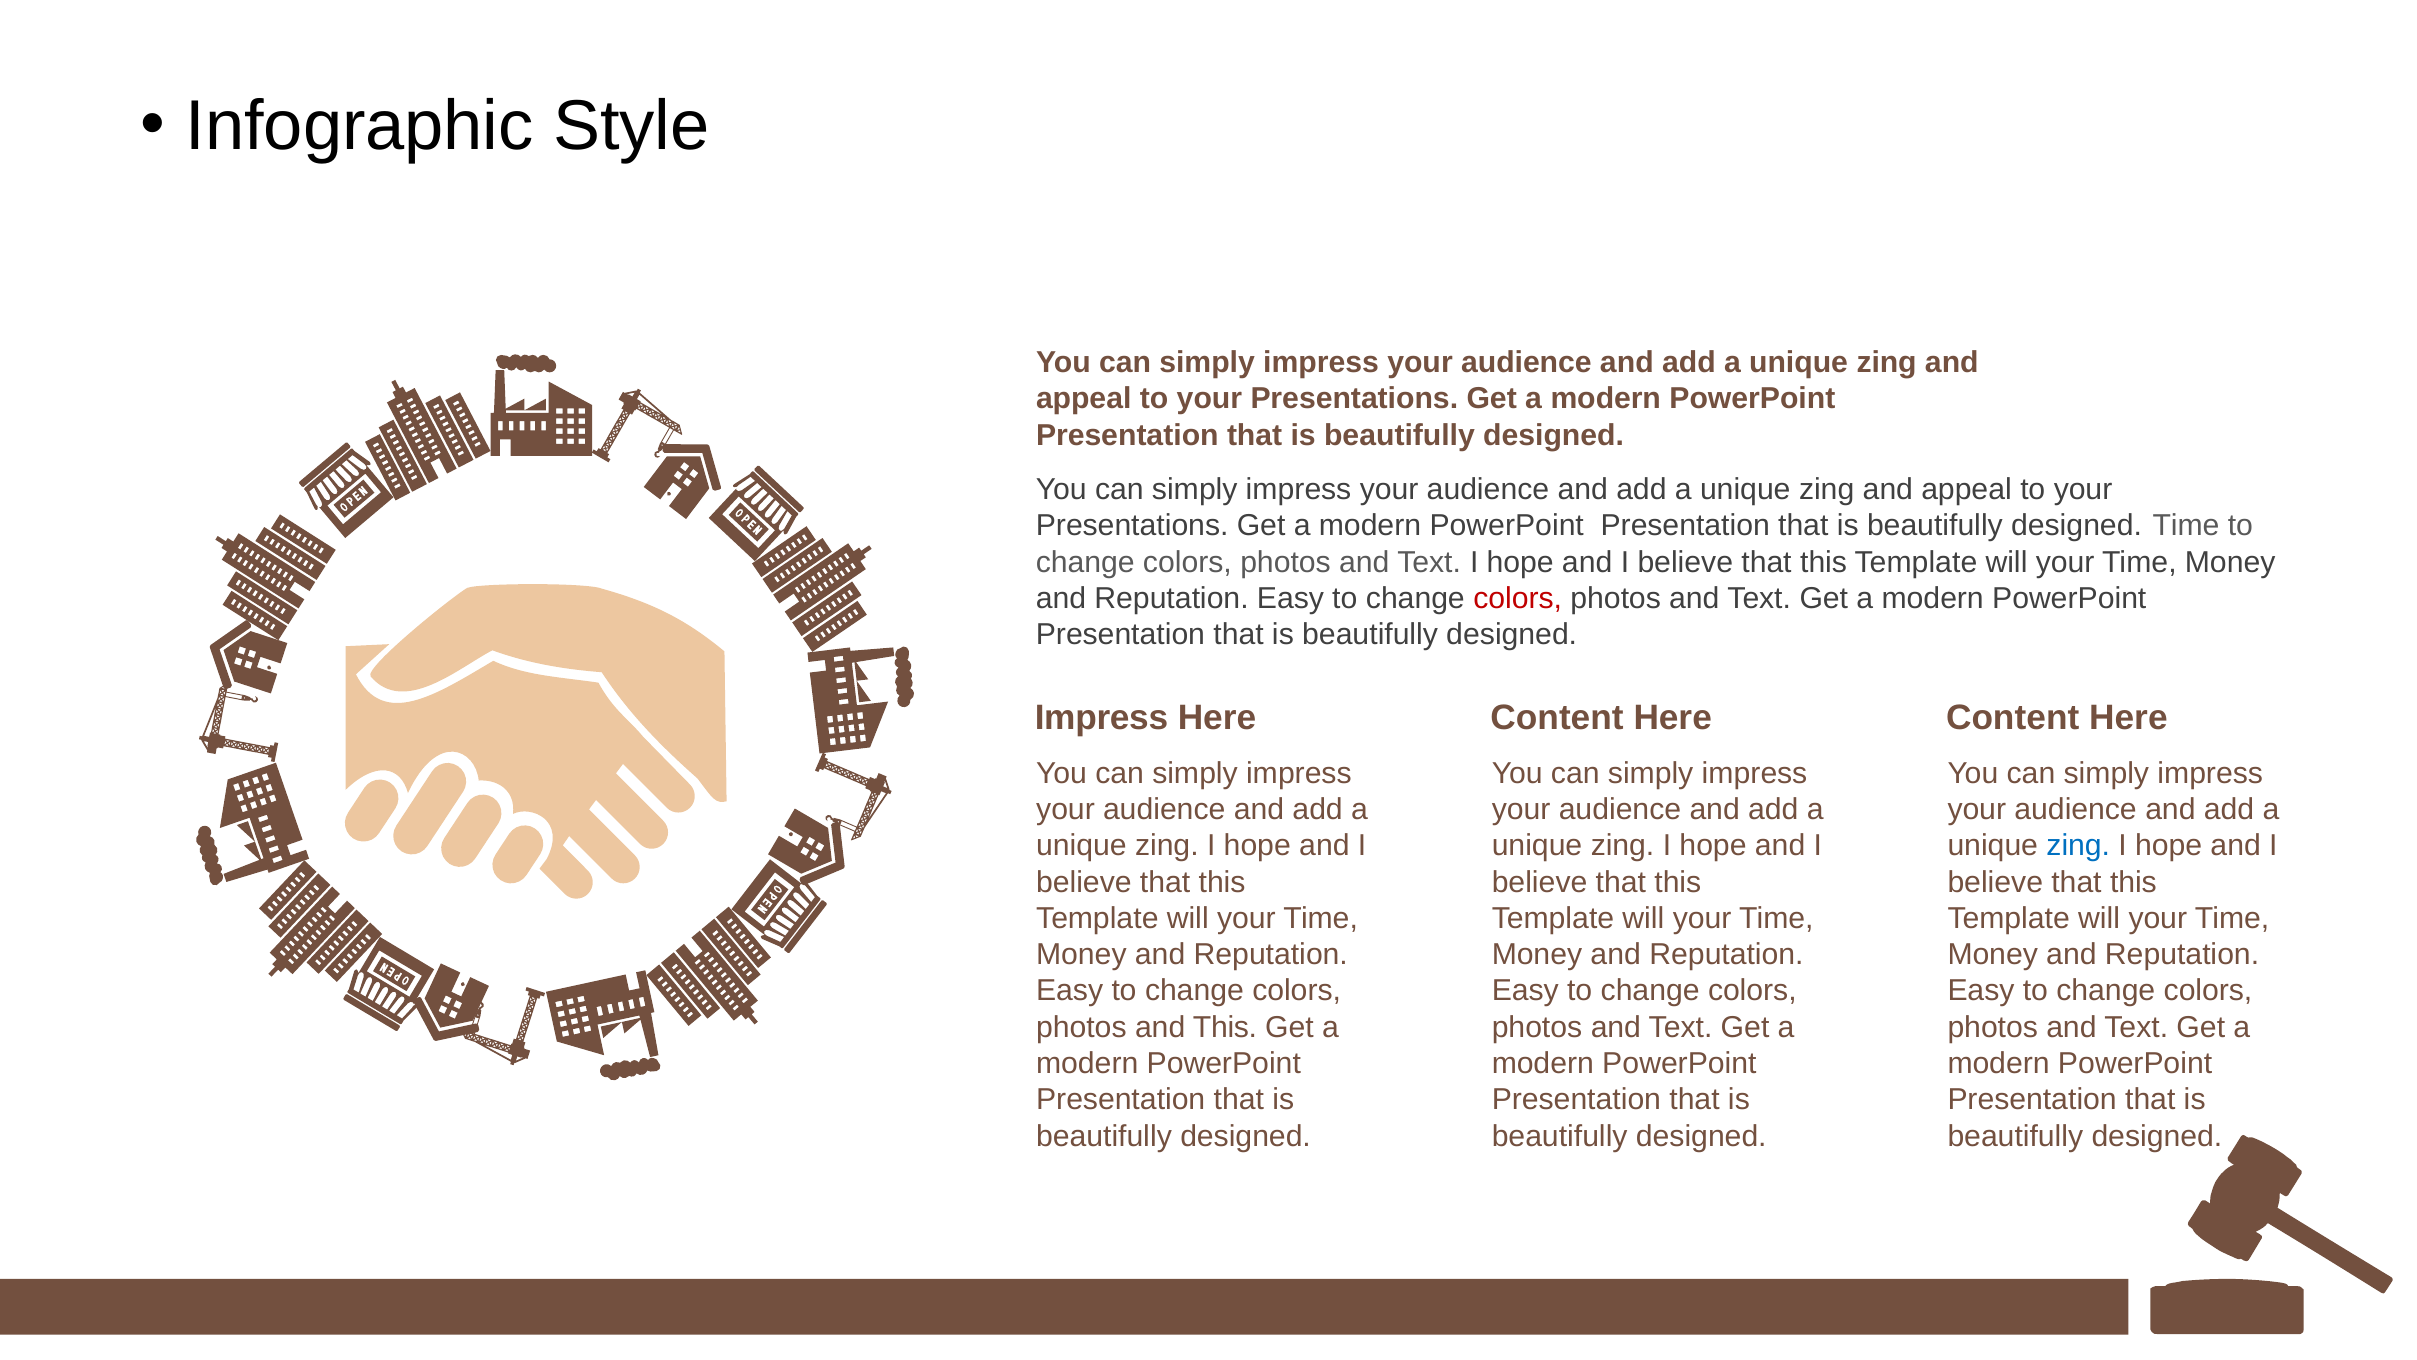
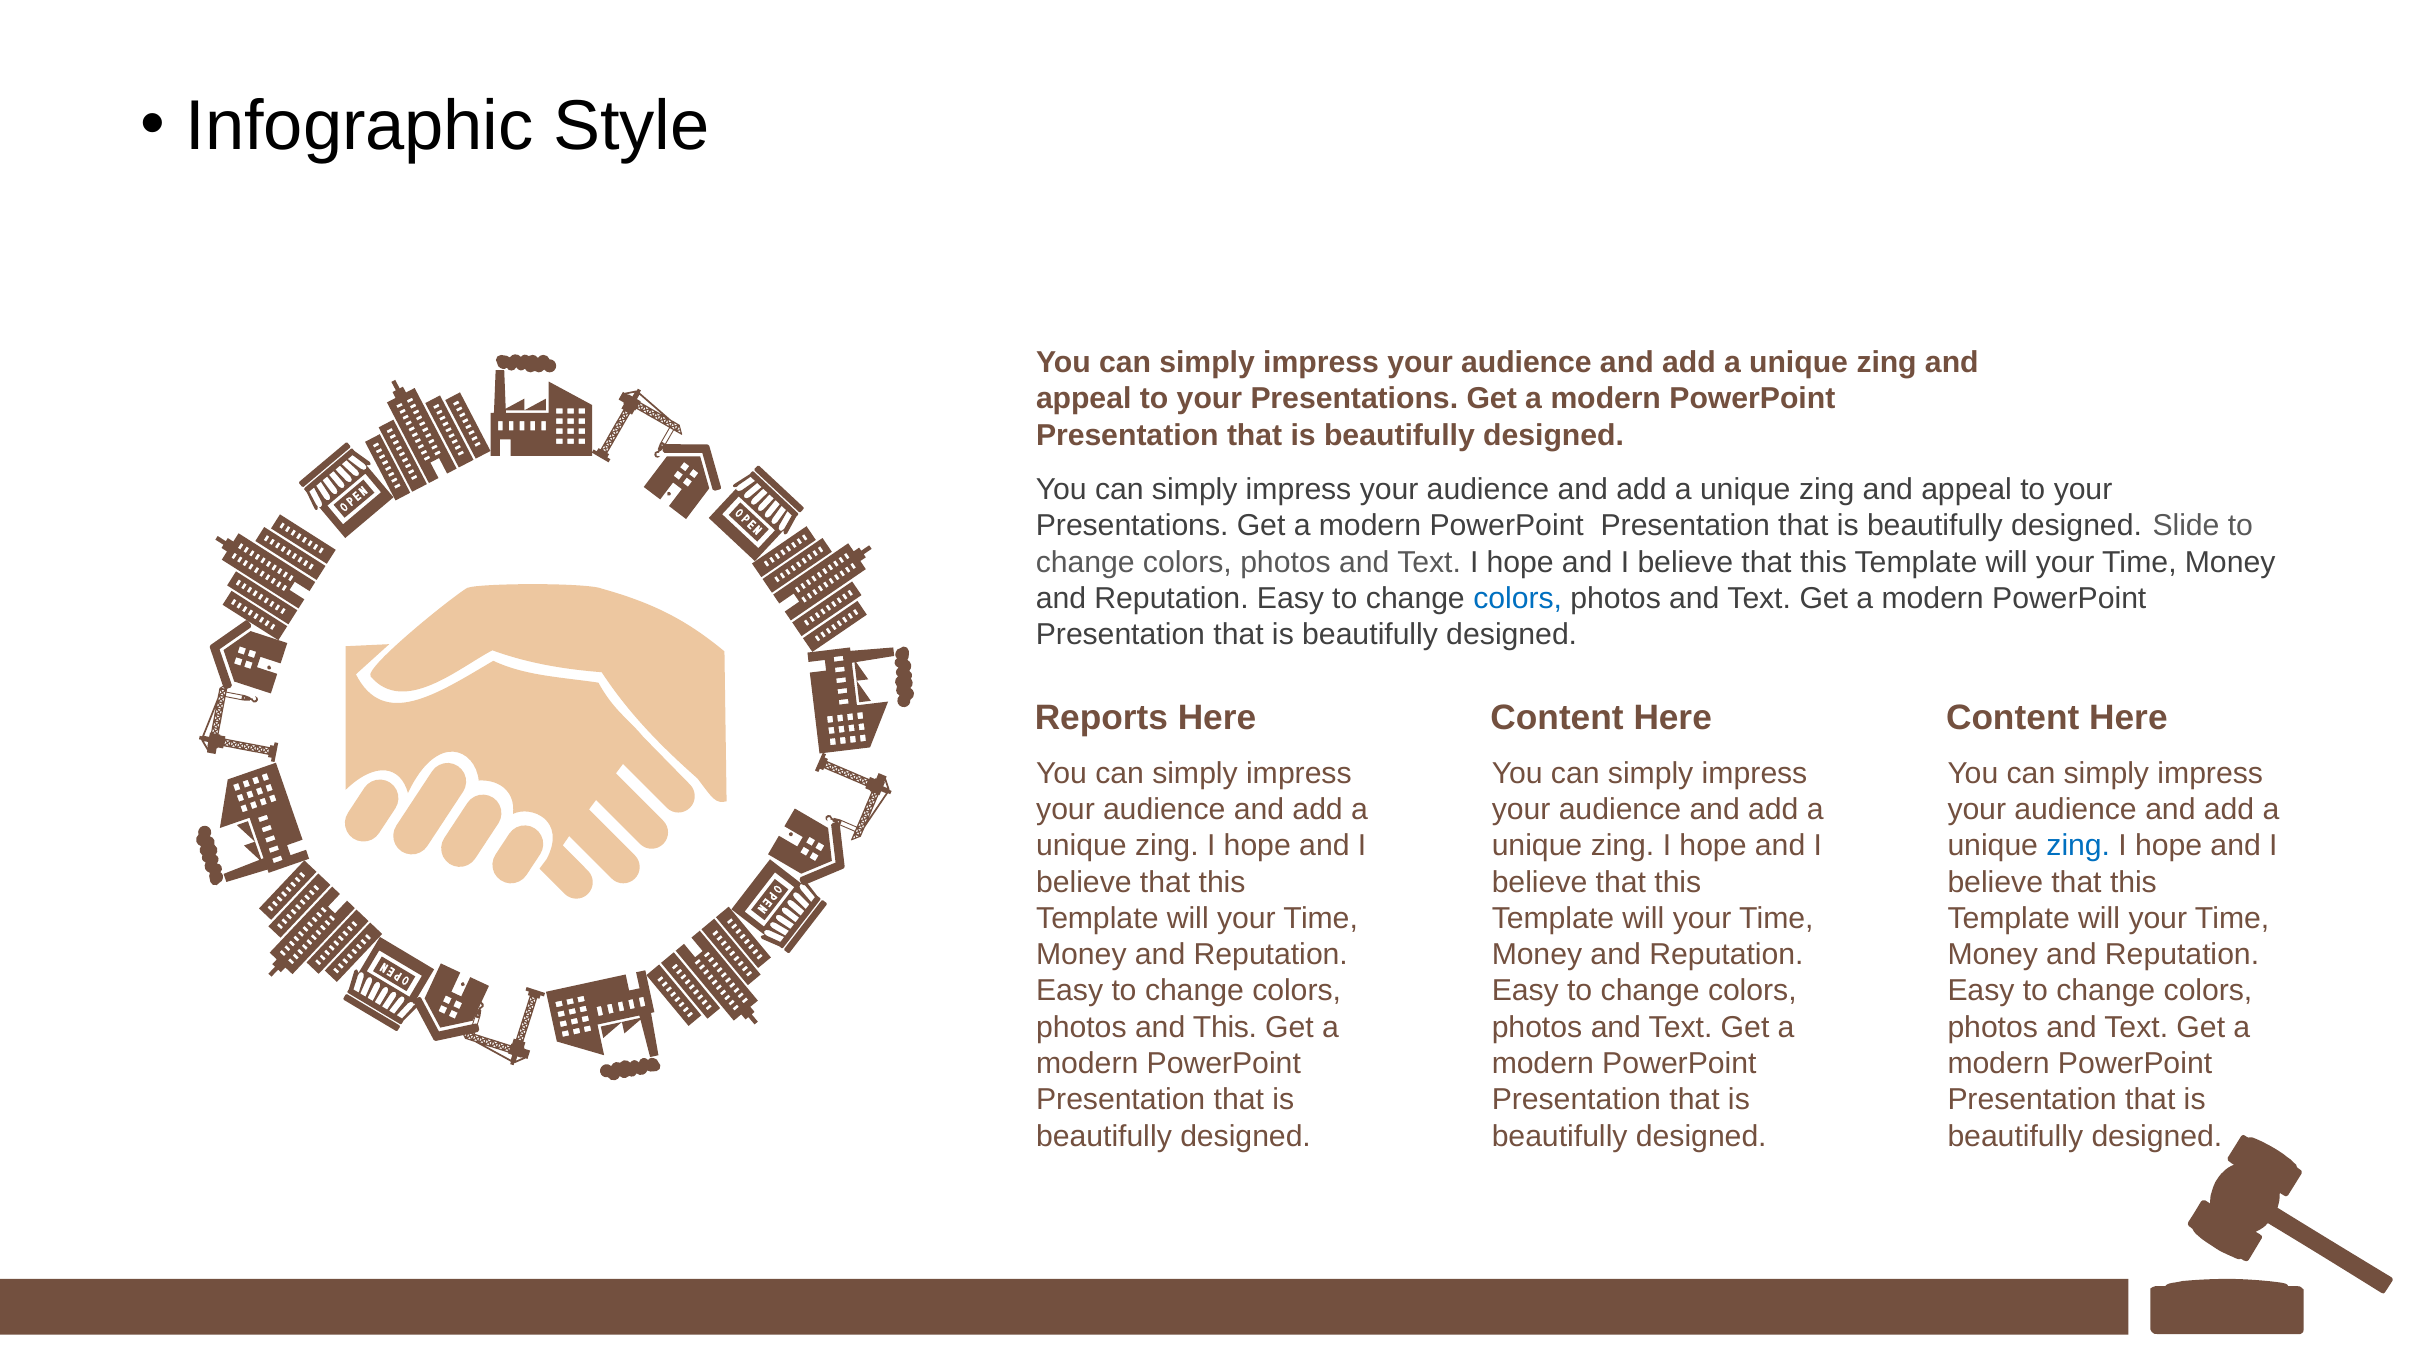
designed Time: Time -> Slide
colors at (1518, 598) colour: red -> blue
Impress at (1101, 718): Impress -> Reports
